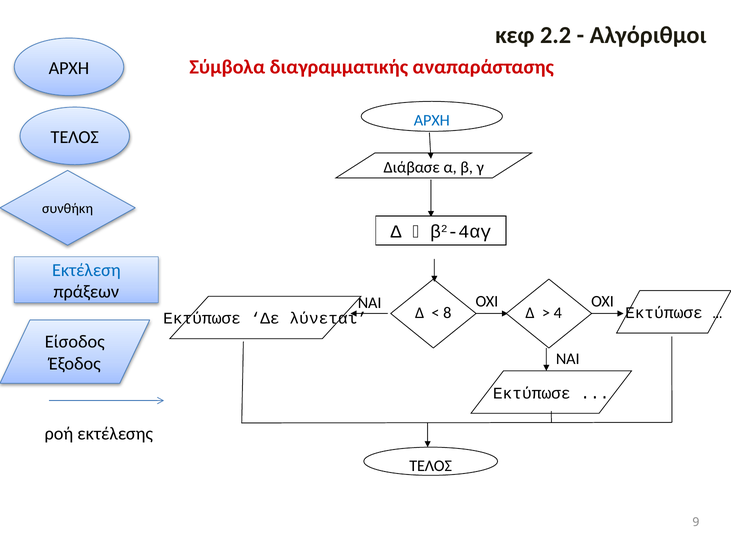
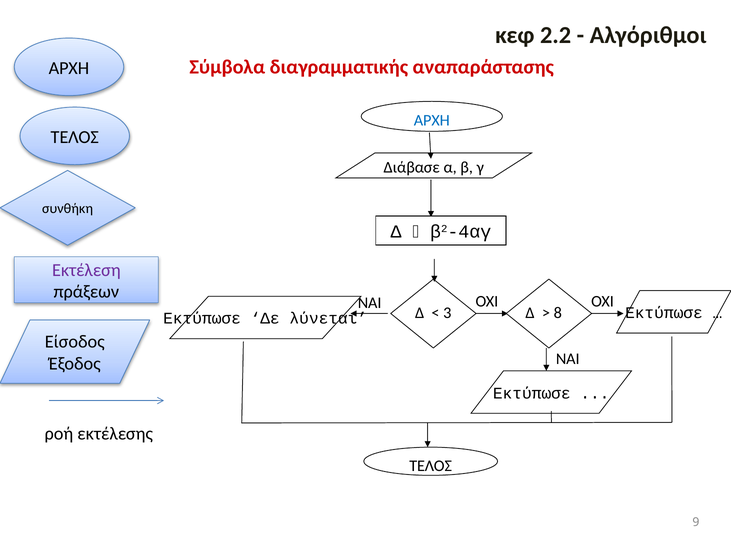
Εκτέλεση colour: blue -> purple
8: 8 -> 3
4: 4 -> 8
